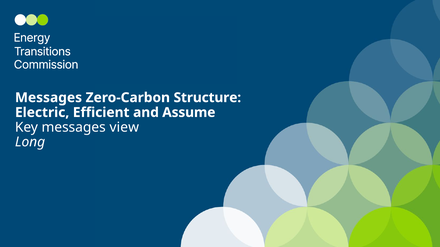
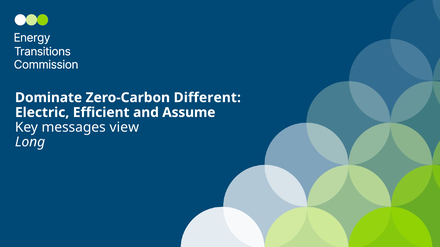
Messages at (49, 98): Messages -> Dominate
Structure: Structure -> Different
